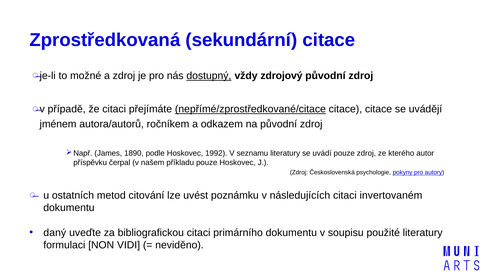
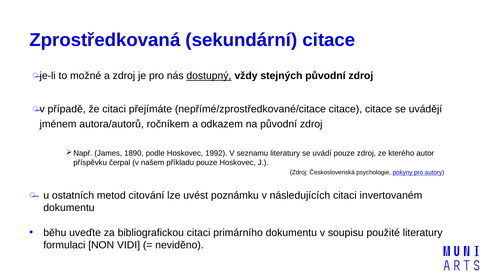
zdrojový: zdrojový -> stejných
nepřímé/zprostředkované/citace underline: present -> none
daný: daný -> běhu
